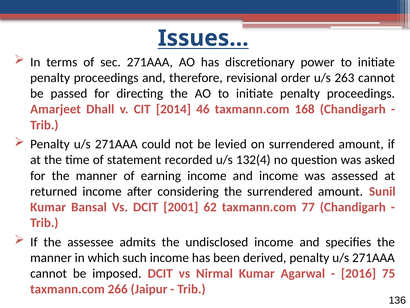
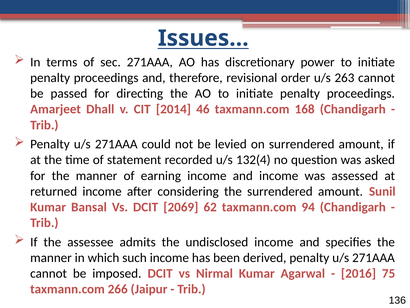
2001: 2001 -> 2069
77: 77 -> 94
